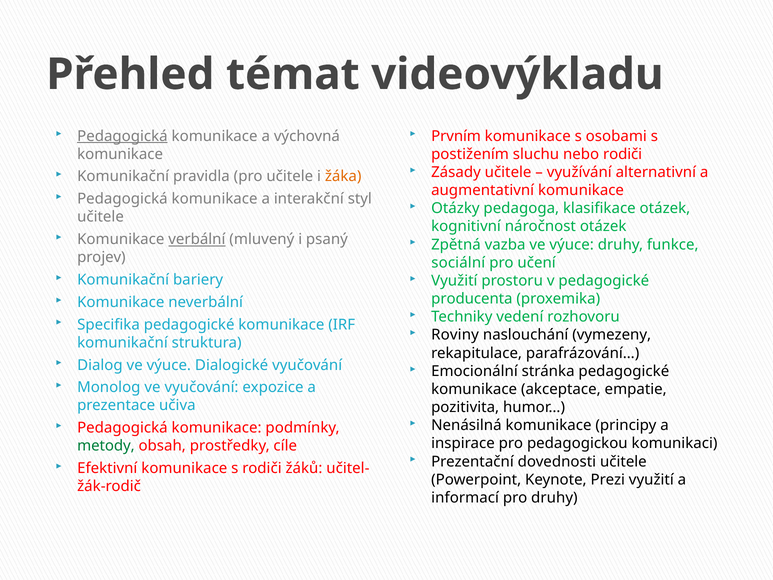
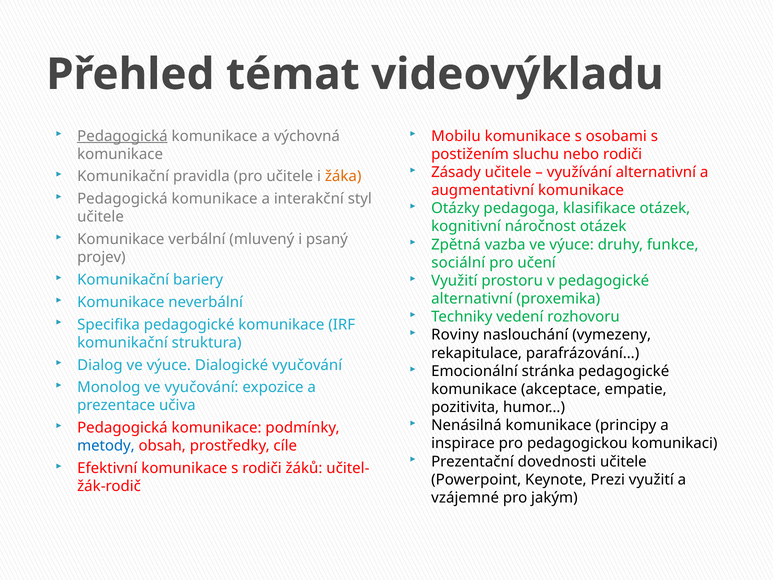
Prvním: Prvním -> Mobilu
verbální underline: present -> none
producenta at (472, 299): producenta -> alternativní
metody colour: green -> blue
informací: informací -> vzájemné
pro druhy: druhy -> jakým
